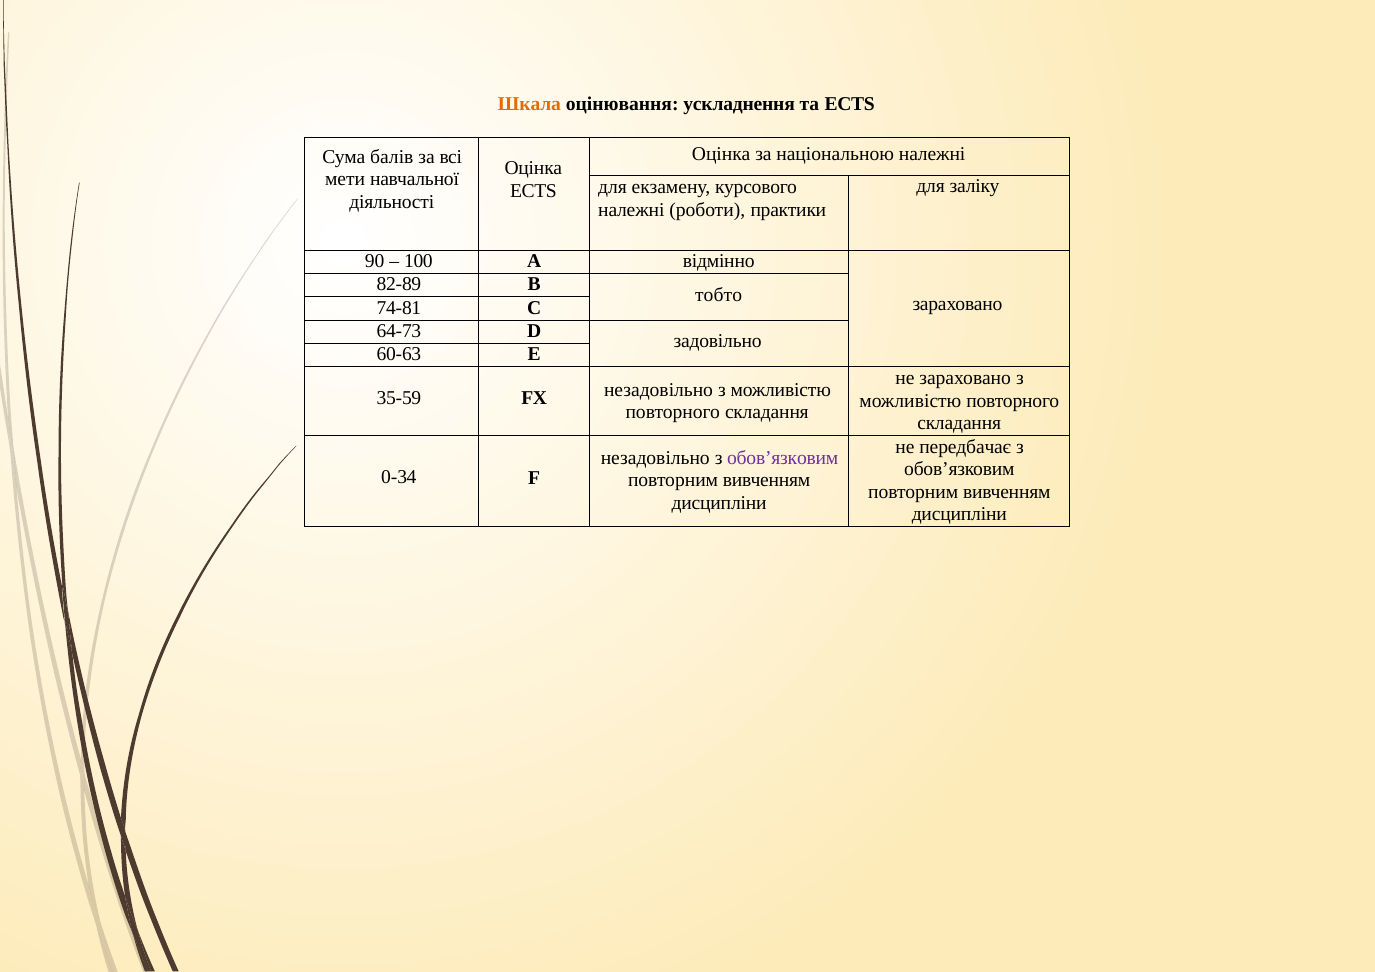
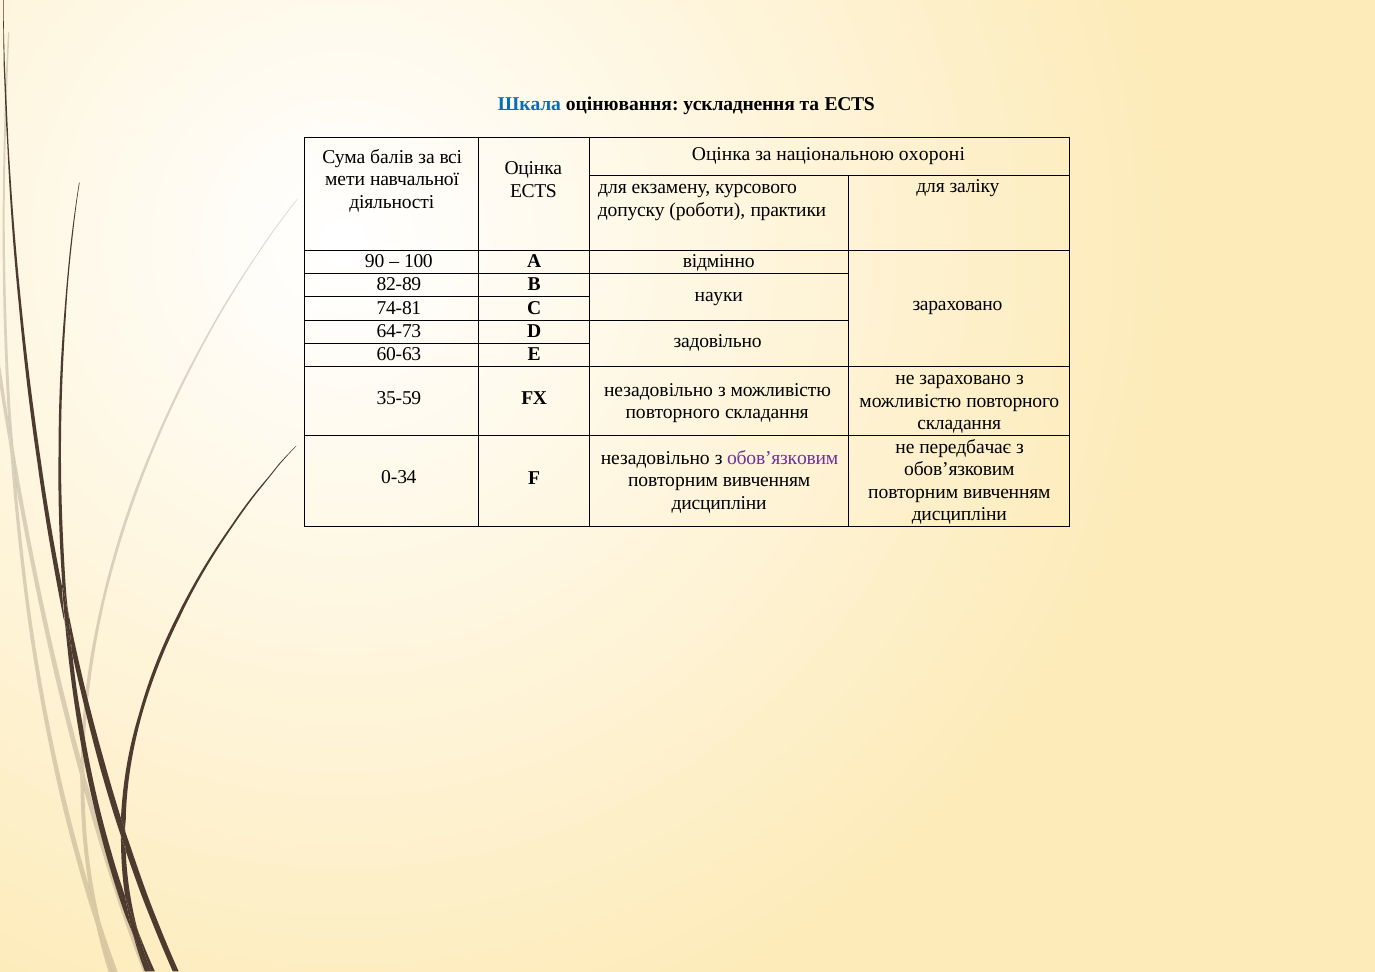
Шкала colour: orange -> blue
національною належні: належні -> охороні
належні at (631, 210): належні -> допуску
тобто: тобто -> науки
